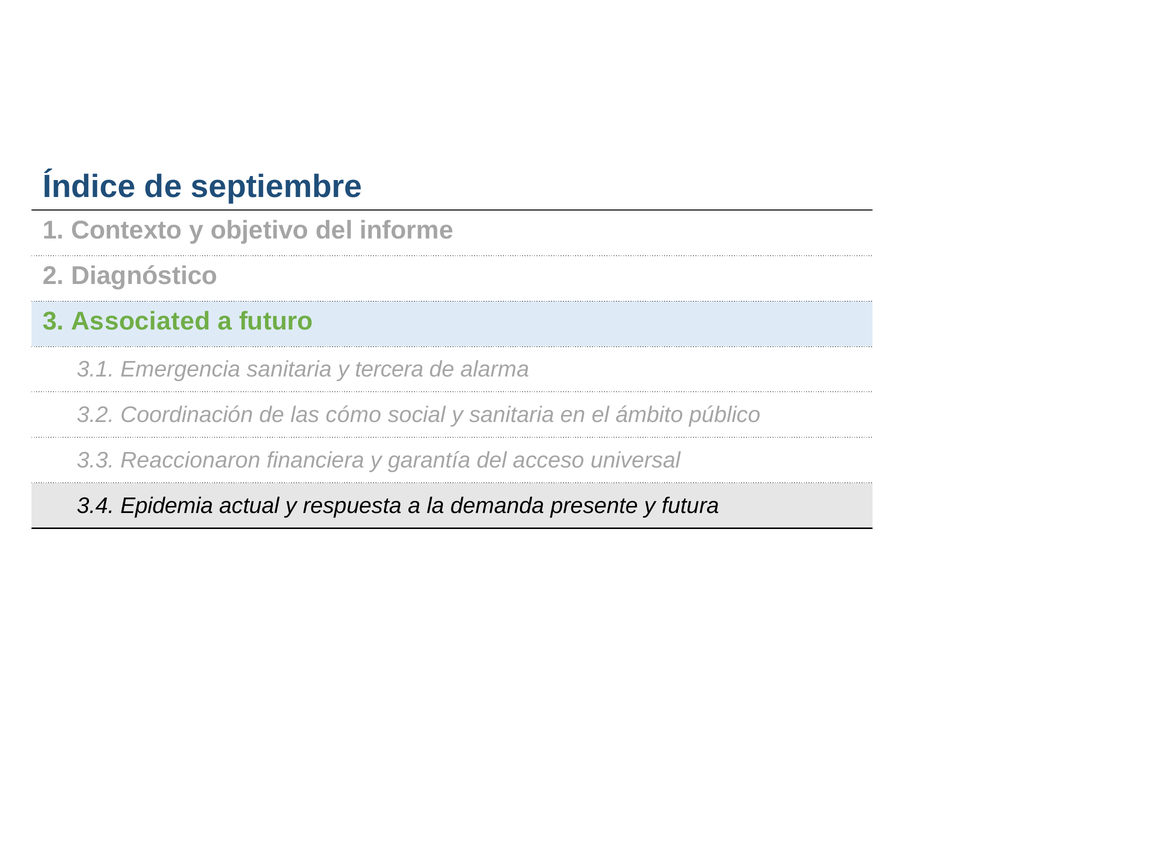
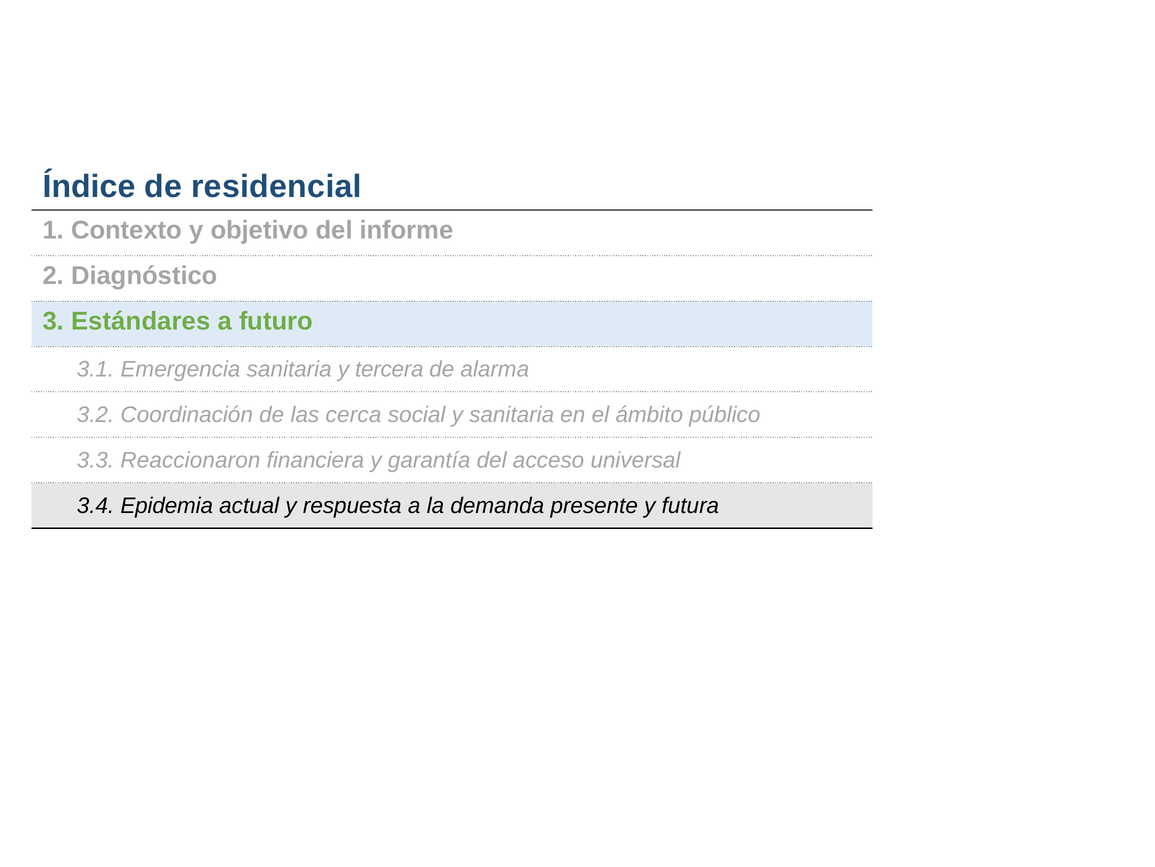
septiembre: septiembre -> residencial
Associated: Associated -> Estándares
cómo: cómo -> cerca
